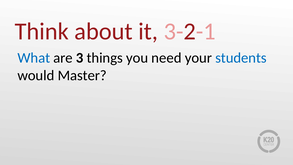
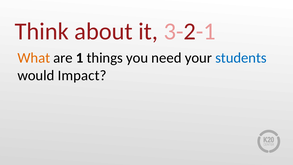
What colour: blue -> orange
3: 3 -> 1
Master: Master -> Impact
